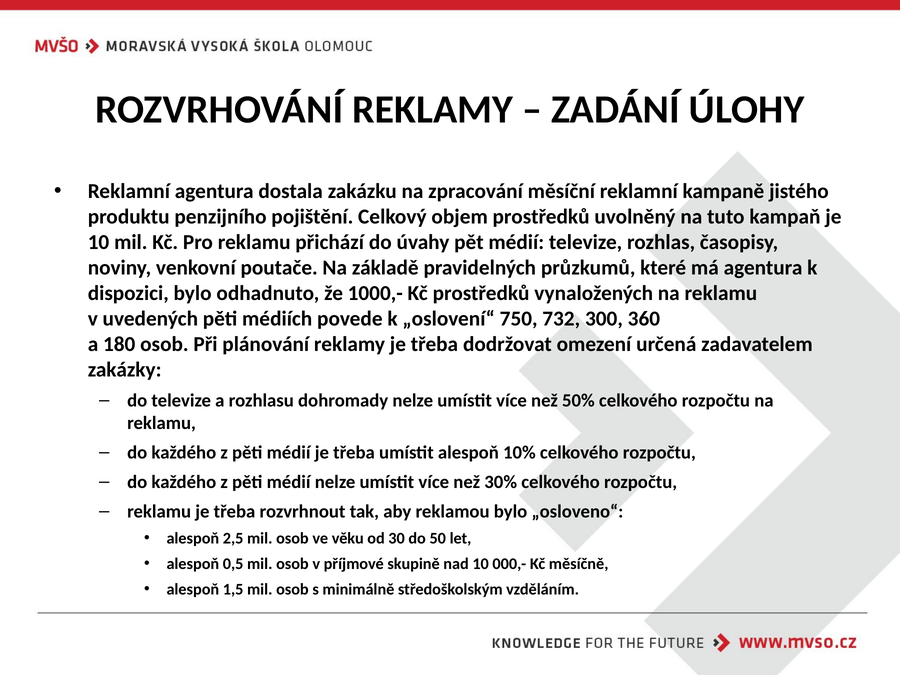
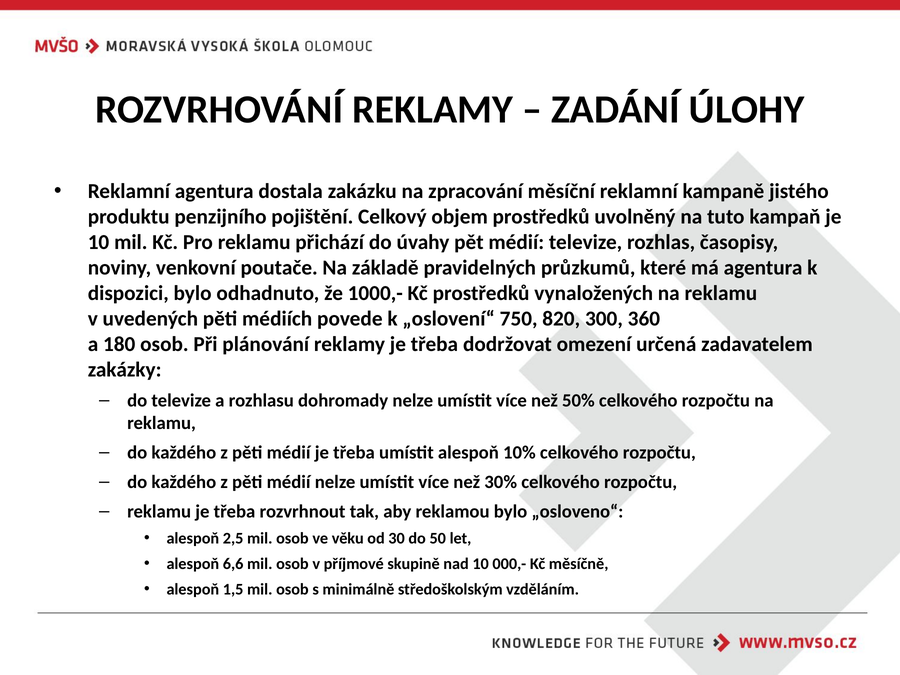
732: 732 -> 820
0,5: 0,5 -> 6,6
